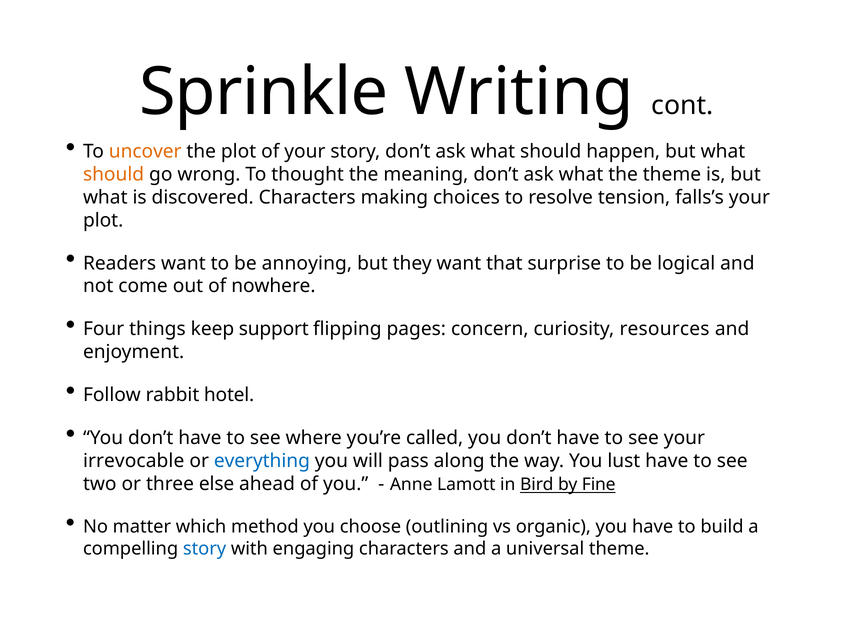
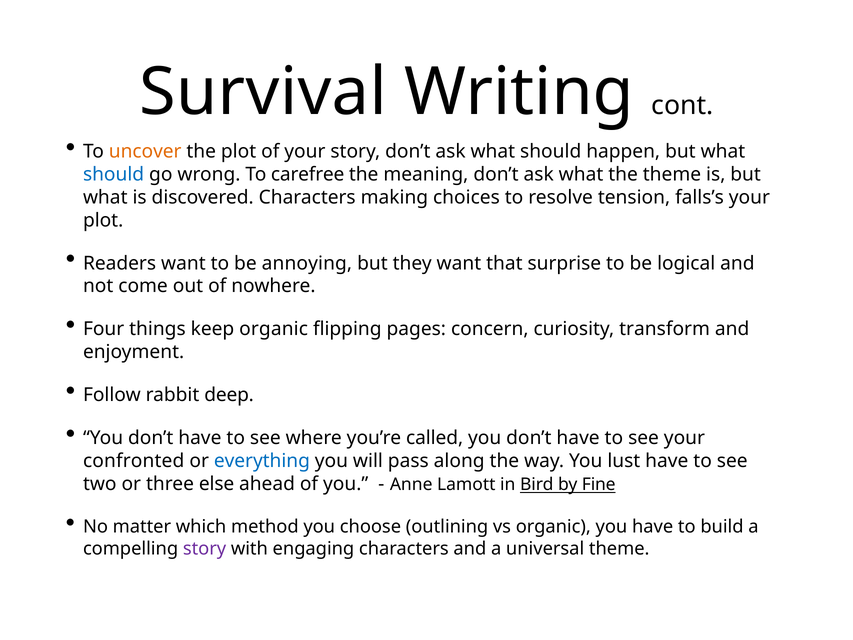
Sprinkle: Sprinkle -> Survival
should at (114, 174) colour: orange -> blue
thought: thought -> carefree
keep support: support -> organic
resources: resources -> transform
hotel: hotel -> deep
irrevocable: irrevocable -> confronted
story at (205, 548) colour: blue -> purple
